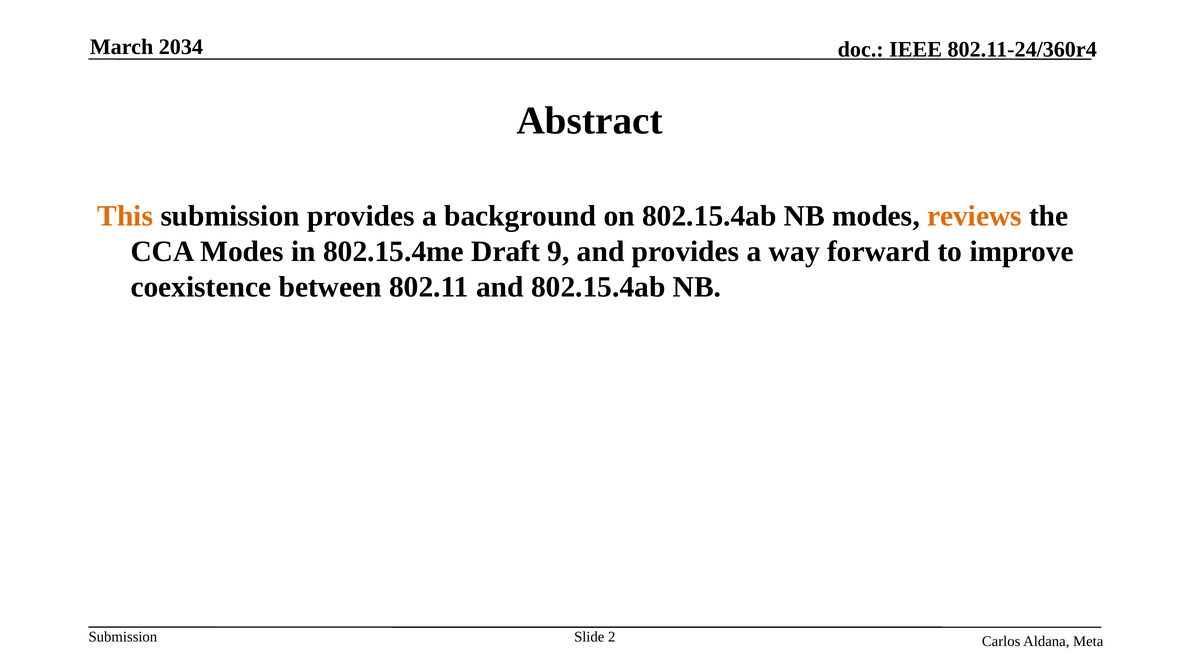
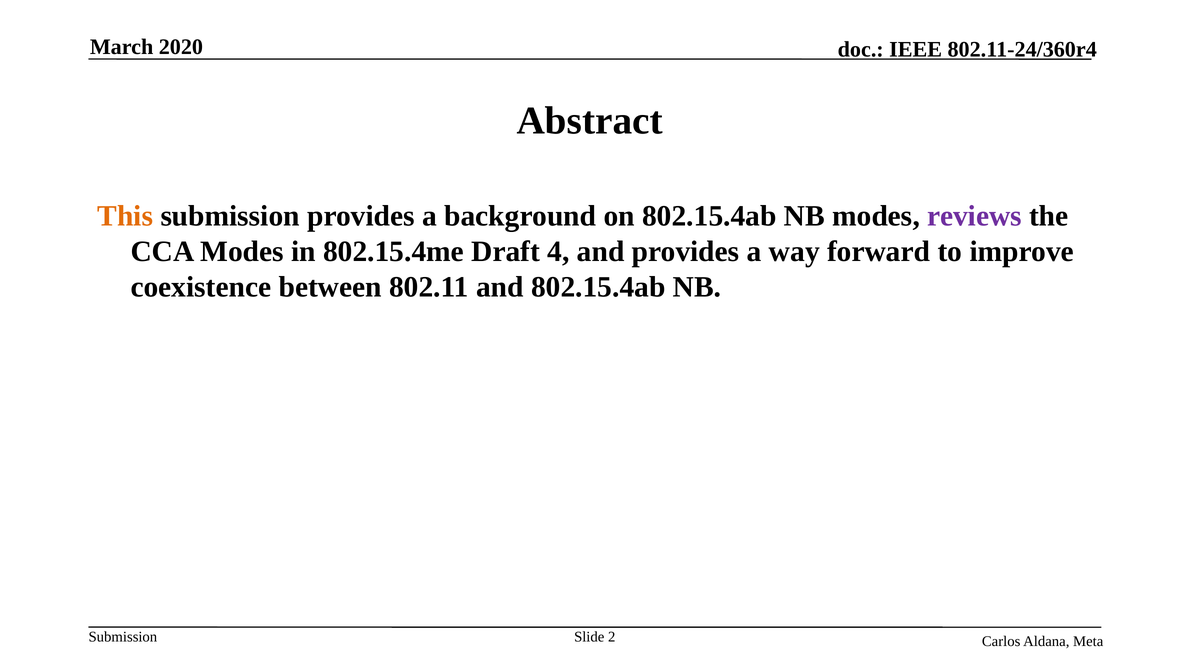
2034: 2034 -> 2020
reviews colour: orange -> purple
9: 9 -> 4
